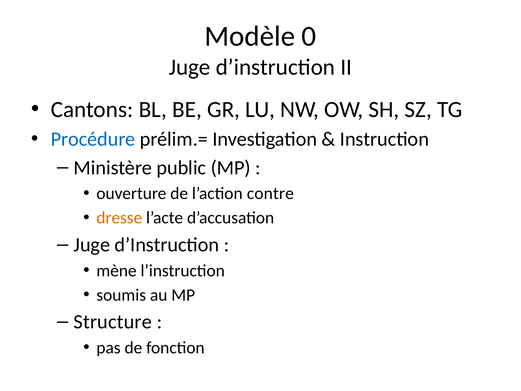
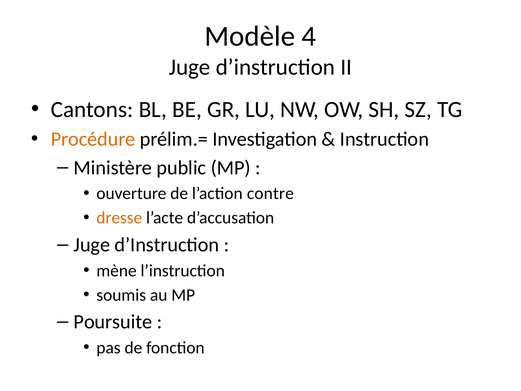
0: 0 -> 4
Procédure colour: blue -> orange
Structure: Structure -> Poursuite
